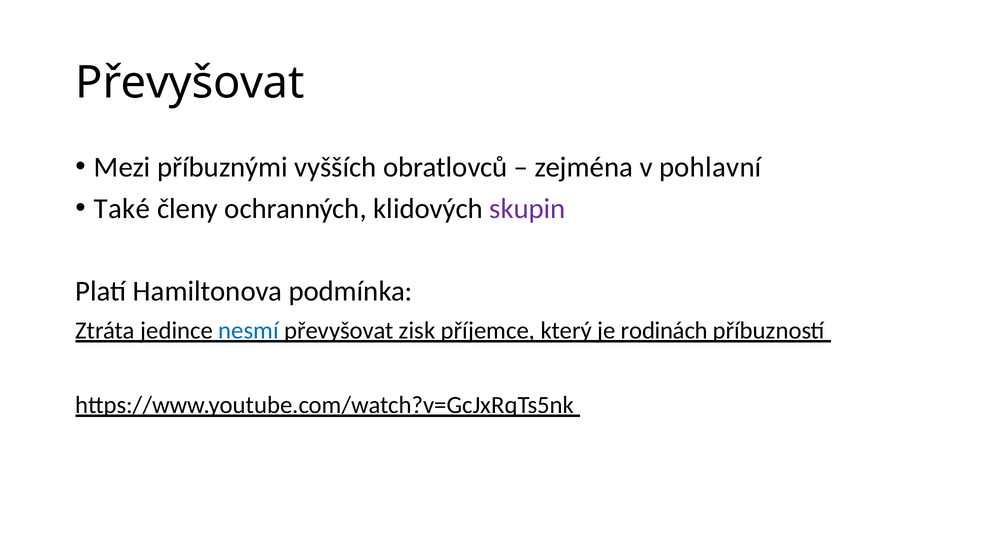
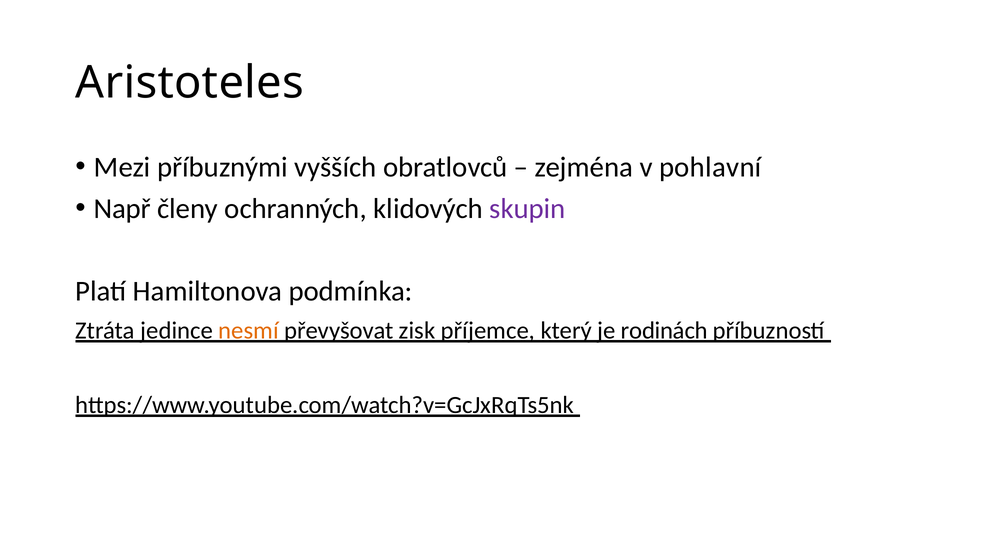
Převyšovat at (190, 83): Převyšovat -> Aristoteles
Také: Také -> Např
nesmí colour: blue -> orange
